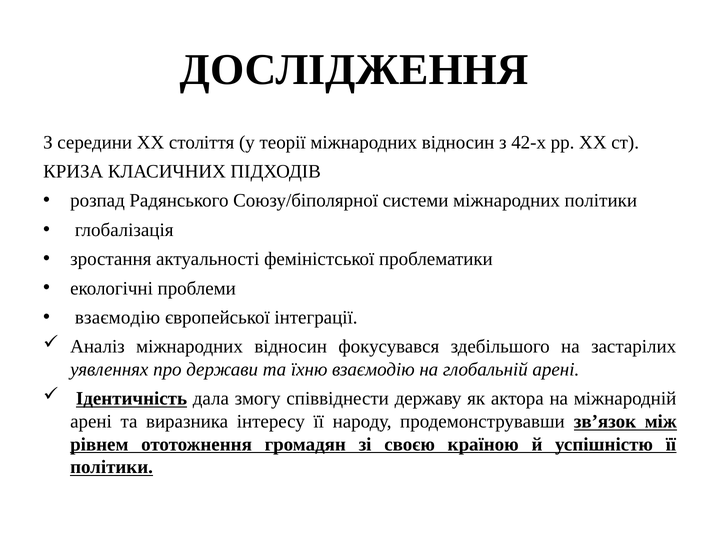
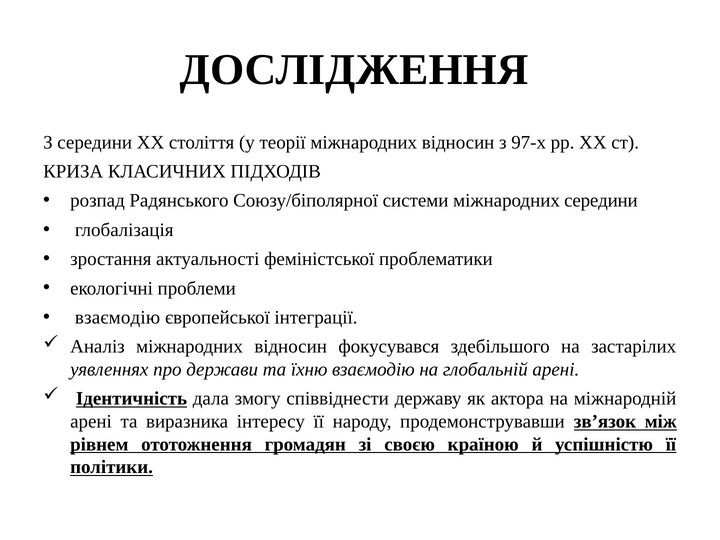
42-х: 42-х -> 97-х
міжнародних політики: політики -> середини
